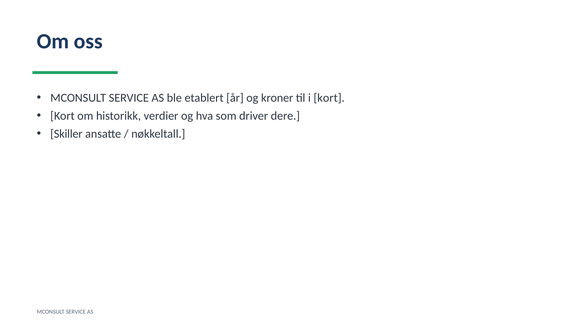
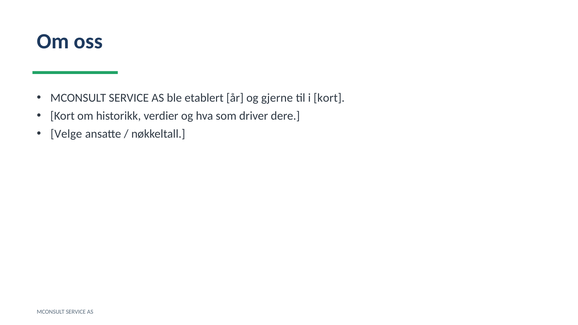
kroner: kroner -> gjerne
Skiller: Skiller -> Velge
